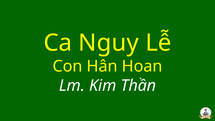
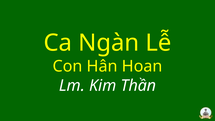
Nguy: Nguy -> Ngàn
